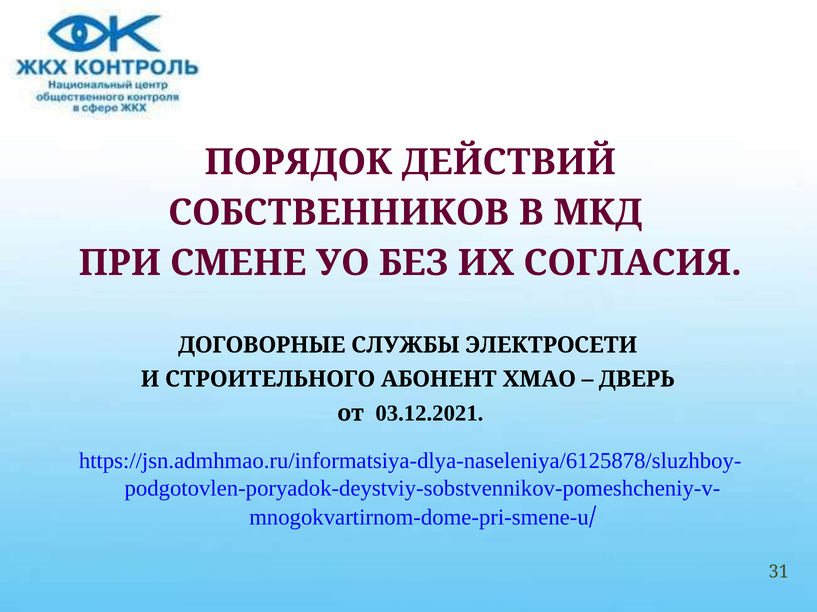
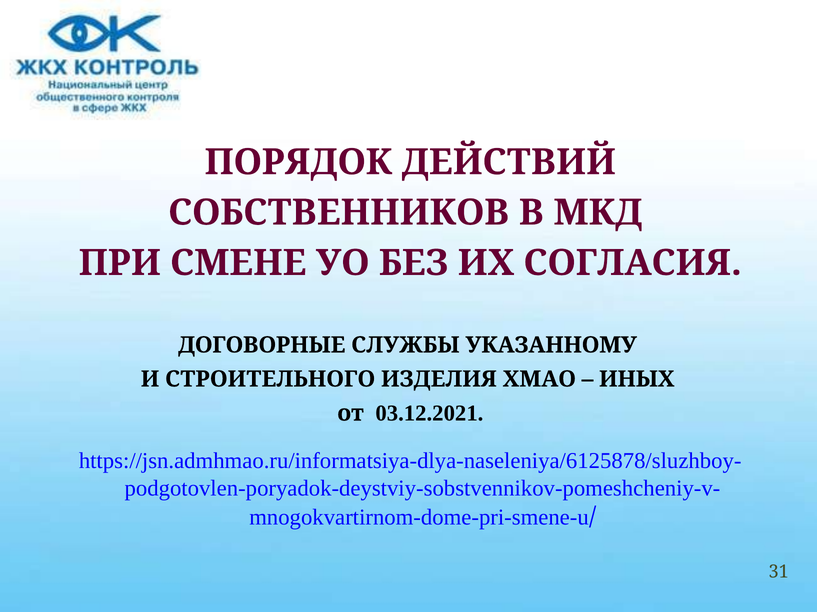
ЭЛЕКТРОСЕТИ: ЭЛЕКТРОСЕТИ -> УКАЗАННОМУ
АБОНЕНТ: АБОНЕНТ -> ИЗДЕЛИЯ
ДВЕРЬ: ДВЕРЬ -> ИНЫХ
